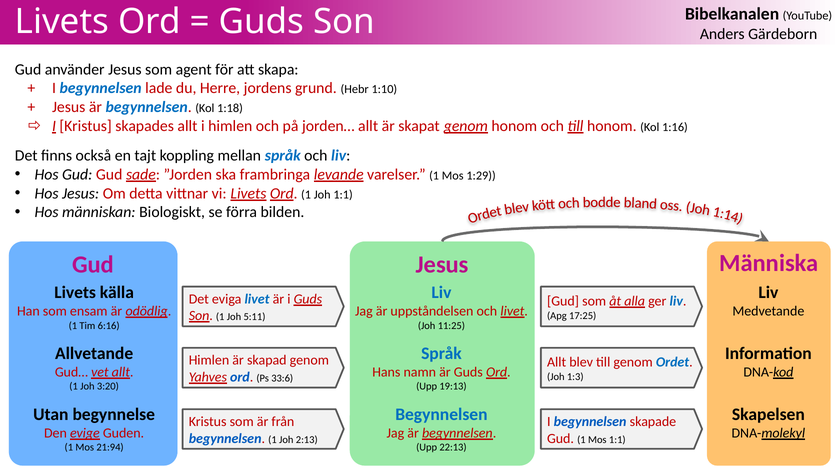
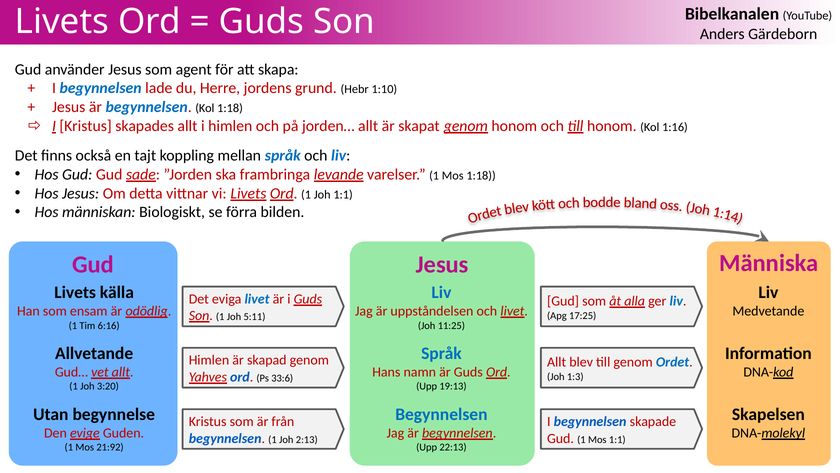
Mos 1:29: 1:29 -> 1:18
21:94: 21:94 -> 21:92
